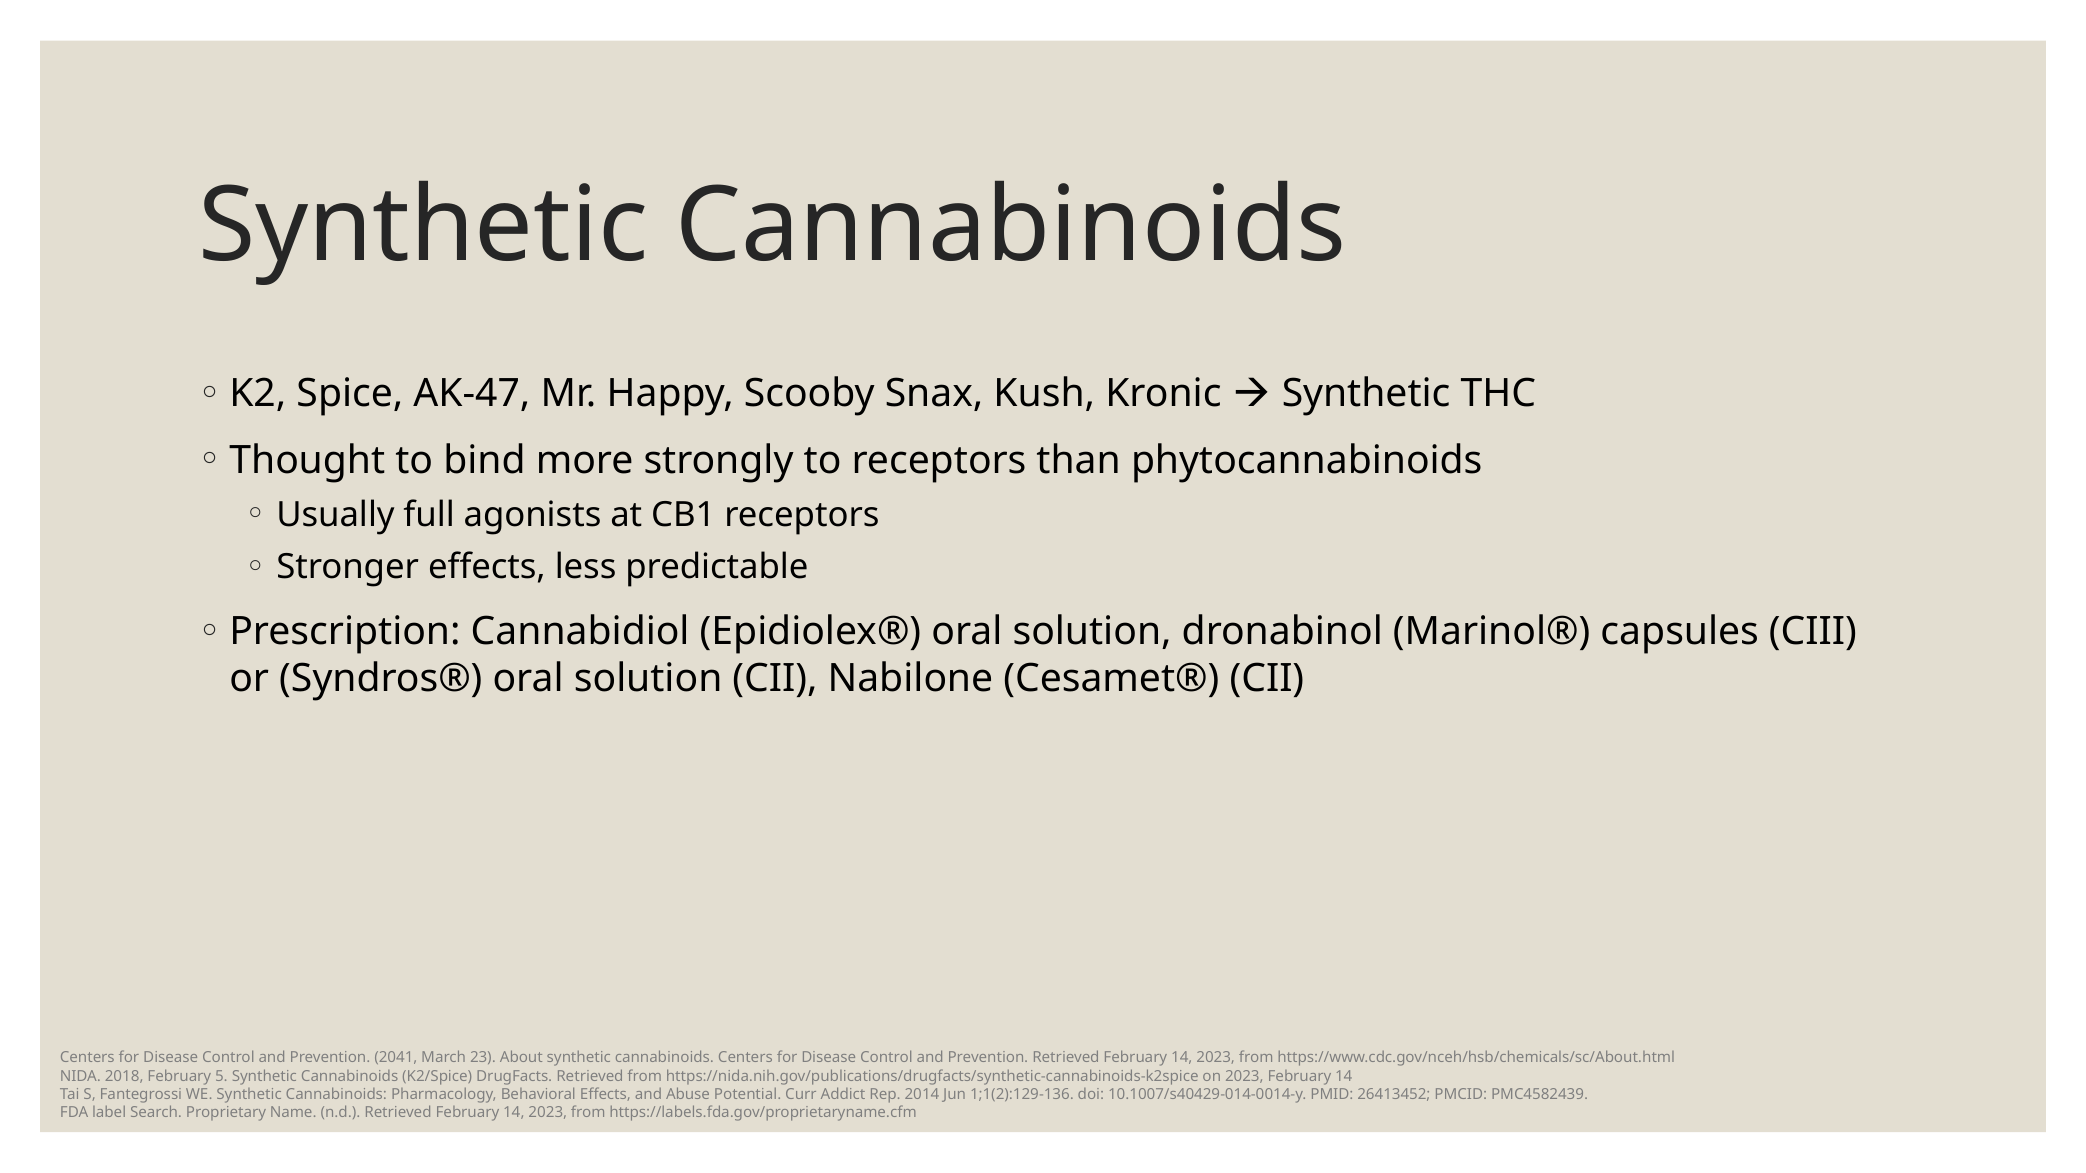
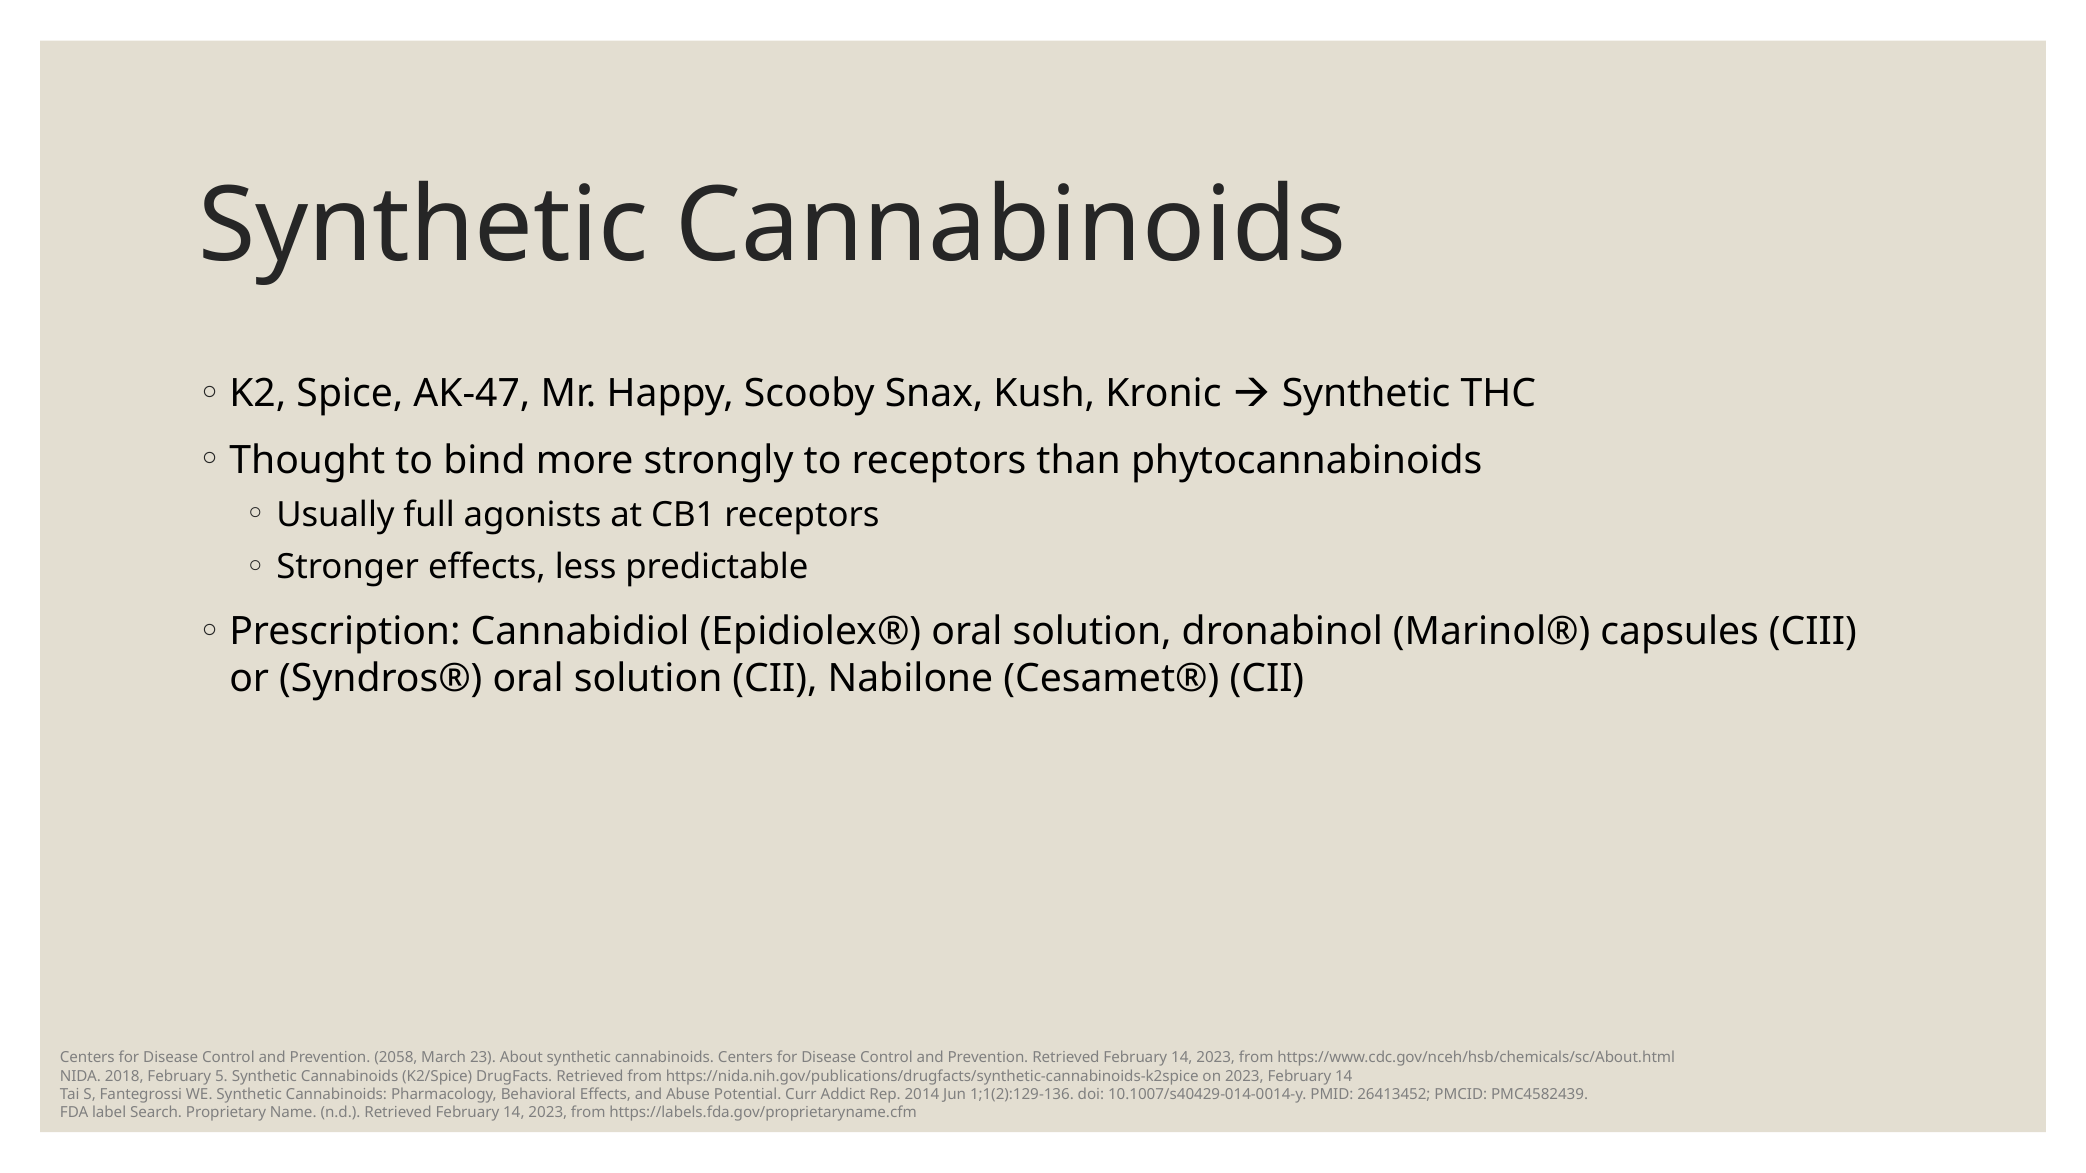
2041: 2041 -> 2058
